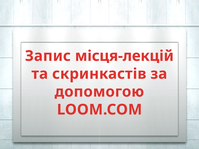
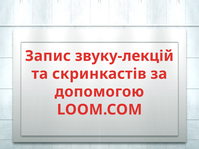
місця-лекцій: місця-лекцій -> звуку-лекцій
